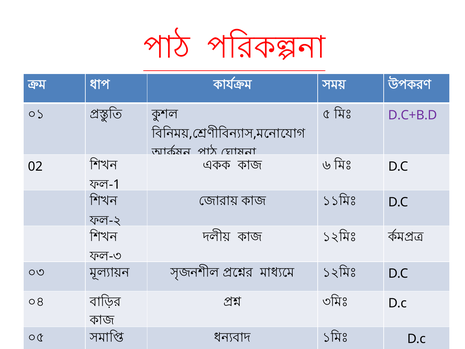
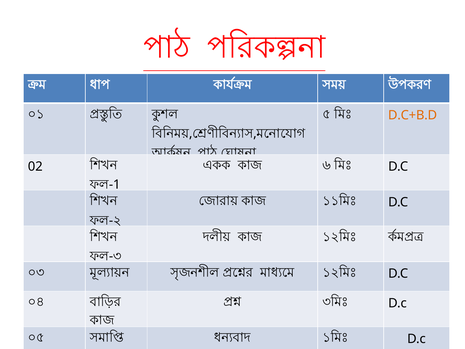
D.C+B.D colour: purple -> orange
